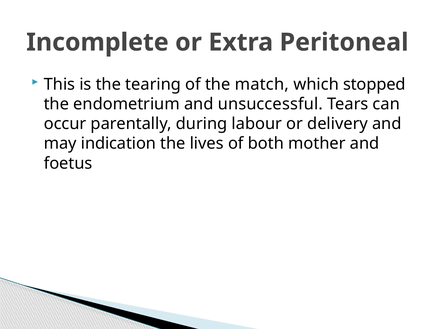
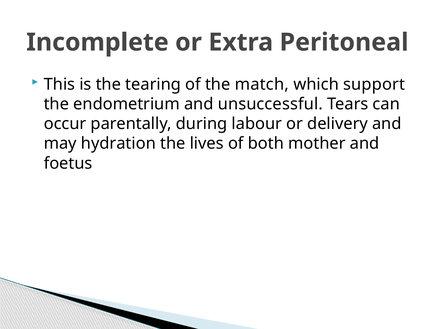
stopped: stopped -> support
indication: indication -> hydration
